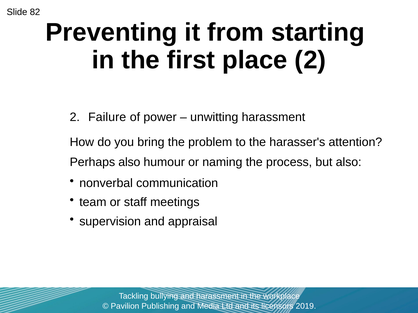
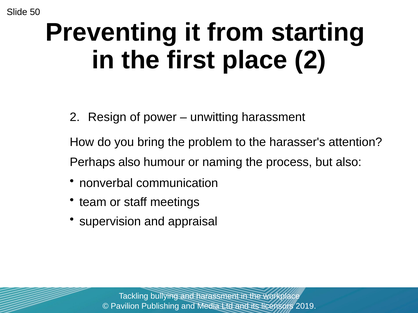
82: 82 -> 50
Failure: Failure -> Resign
